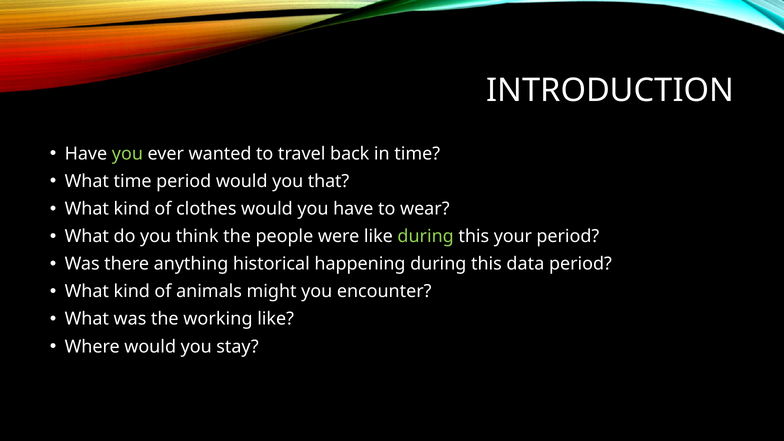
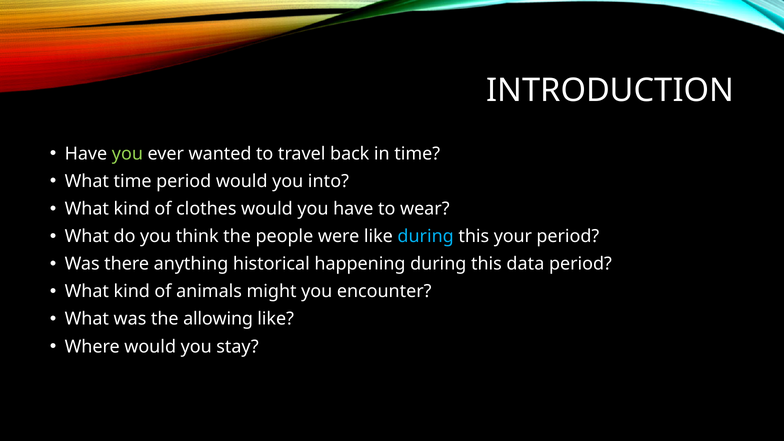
that: that -> into
during at (426, 236) colour: light green -> light blue
working: working -> allowing
